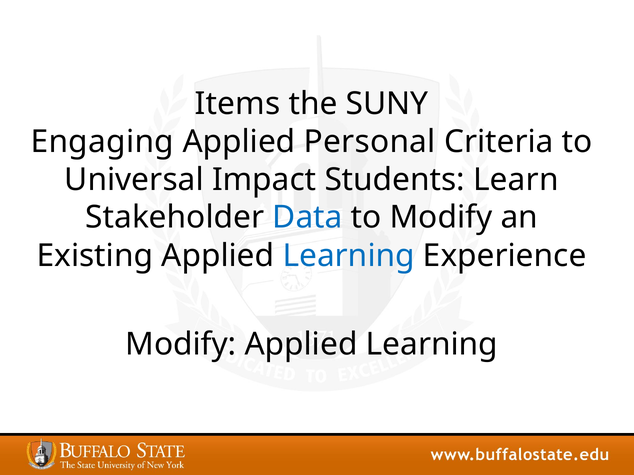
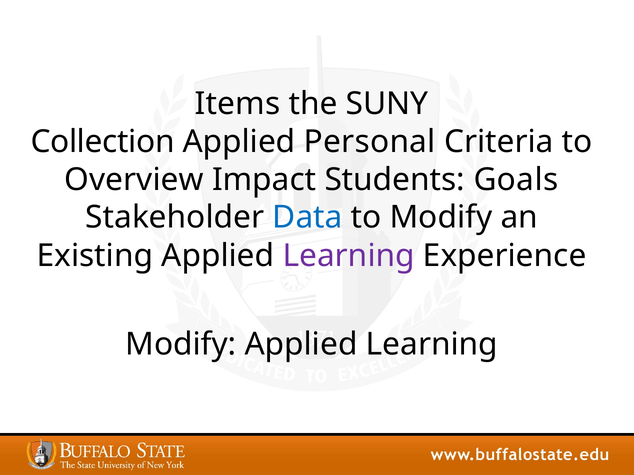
Engaging: Engaging -> Collection
Universal: Universal -> Overview
Learn: Learn -> Goals
Learning at (349, 256) colour: blue -> purple
